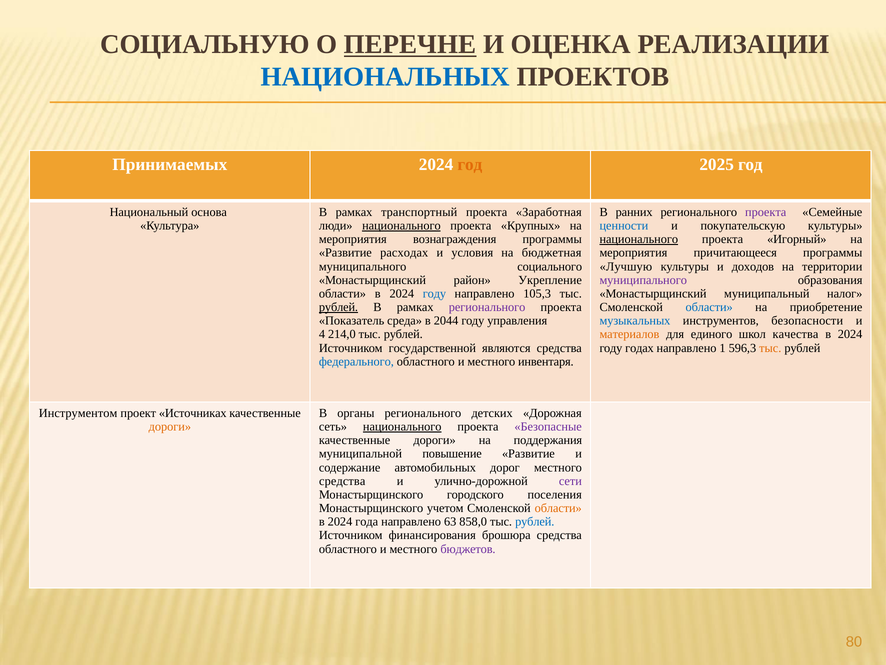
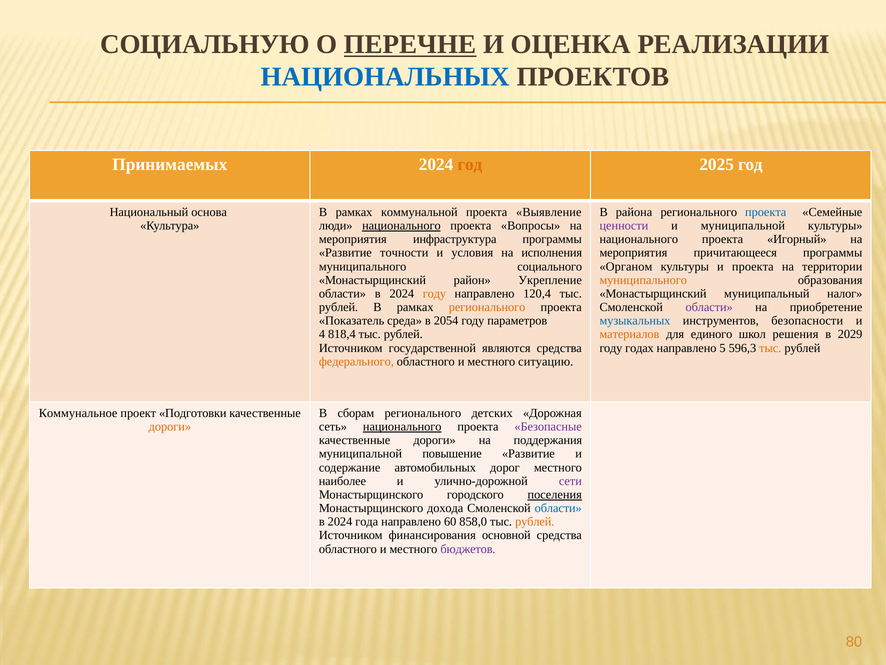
транспортный: транспортный -> коммунальной
Заработная: Заработная -> Выявление
ранних: ранних -> района
проекта at (766, 212) colour: purple -> blue
Крупных: Крупных -> Вопросы
ценности colour: blue -> purple
и покупательскую: покупательскую -> муниципальной
вознаграждения: вознаграждения -> инфраструктура
национального at (639, 239) underline: present -> none
расходах: расходах -> точности
бюджетная: бюджетная -> исполнения
Лучшую: Лучшую -> Органом
и доходов: доходов -> проекта
муниципального at (643, 280) colour: purple -> orange
году at (434, 293) colour: blue -> orange
105,3: 105,3 -> 120,4
рублей at (339, 307) underline: present -> none
регионального at (487, 307) colour: purple -> orange
области at (709, 307) colour: blue -> purple
2044: 2044 -> 2054
управления: управления -> параметров
214,0: 214,0 -> 818,4
качества: качества -> решения
2024 at (850, 334): 2024 -> 2029
1: 1 -> 5
федерального colour: blue -> orange
инвентаря: инвентаря -> ситуацию
Инструментом: Инструментом -> Коммунальное
Источниках: Источниках -> Подготовки
органы: органы -> сборам
средства at (342, 481): средства -> наиболее
поселения underline: none -> present
учетом: учетом -> дохода
области at (558, 508) colour: orange -> blue
63: 63 -> 60
рублей at (535, 521) colour: blue -> orange
брошюра: брошюра -> основной
